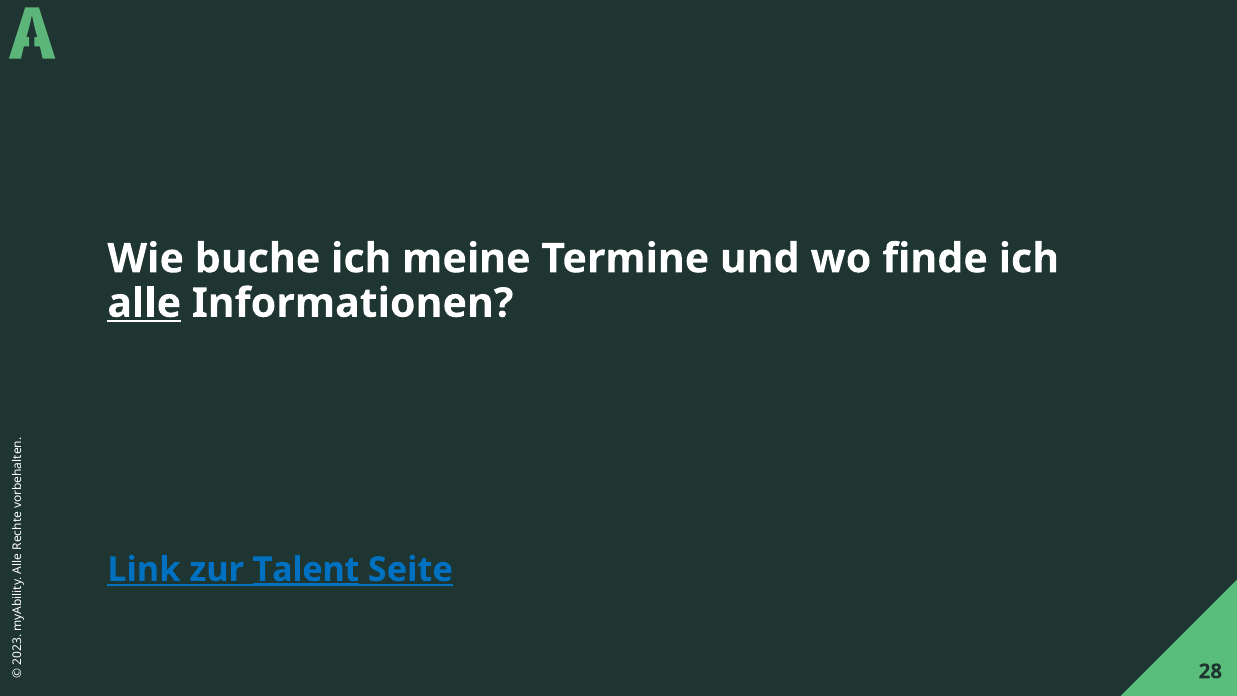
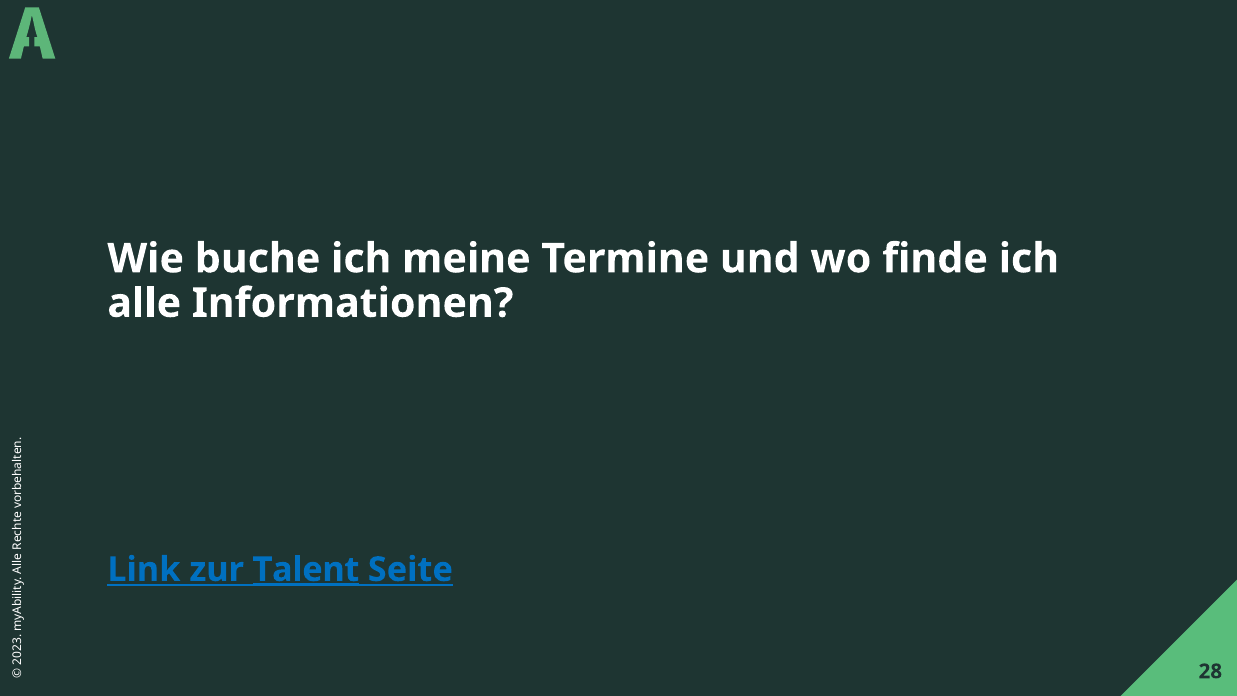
alle underline: present -> none
